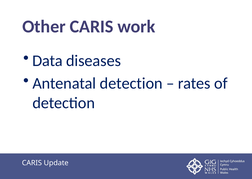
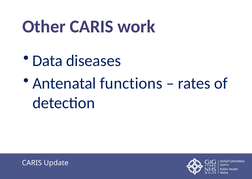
Antenatal detection: detection -> functions
